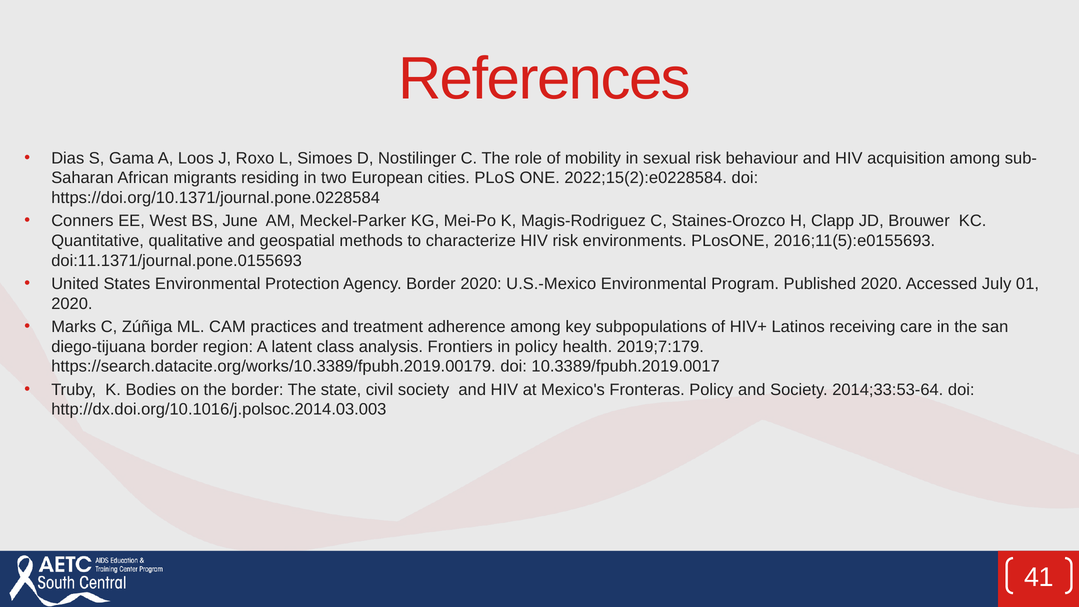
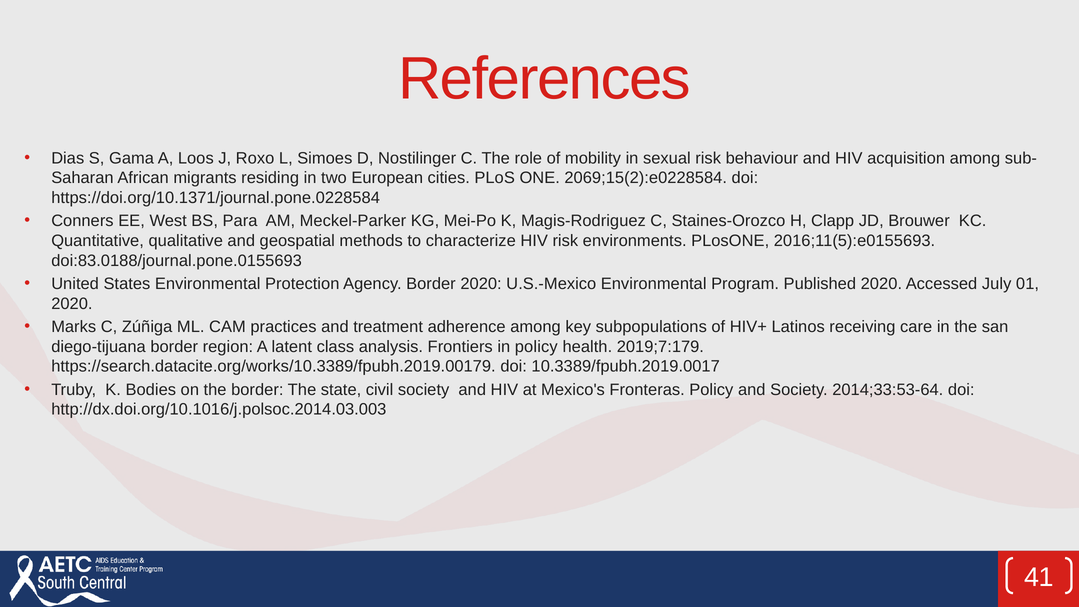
2022;15(2):e0228584: 2022;15(2):e0228584 -> 2069;15(2):e0228584
June: June -> Para
doi:11.1371/journal.pone.0155693: doi:11.1371/journal.pone.0155693 -> doi:83.0188/journal.pone.0155693
